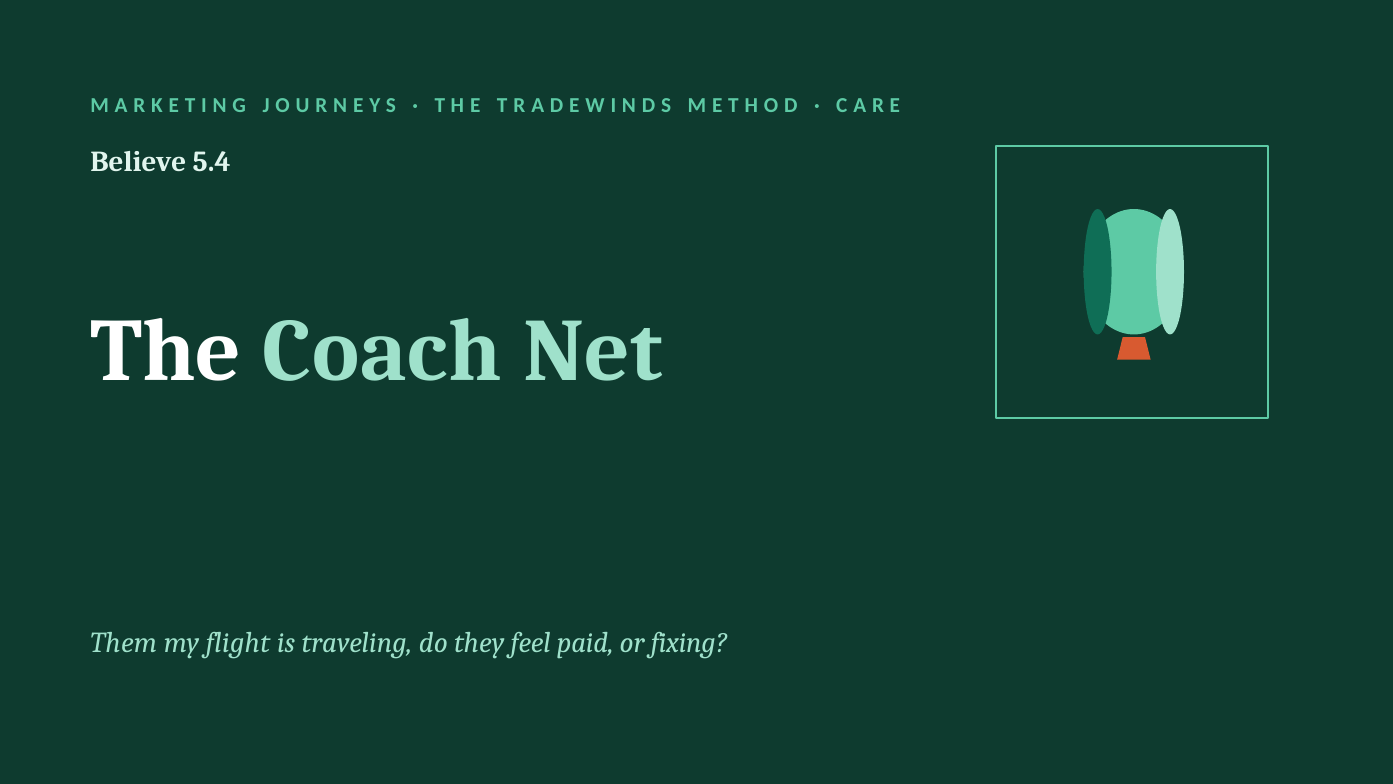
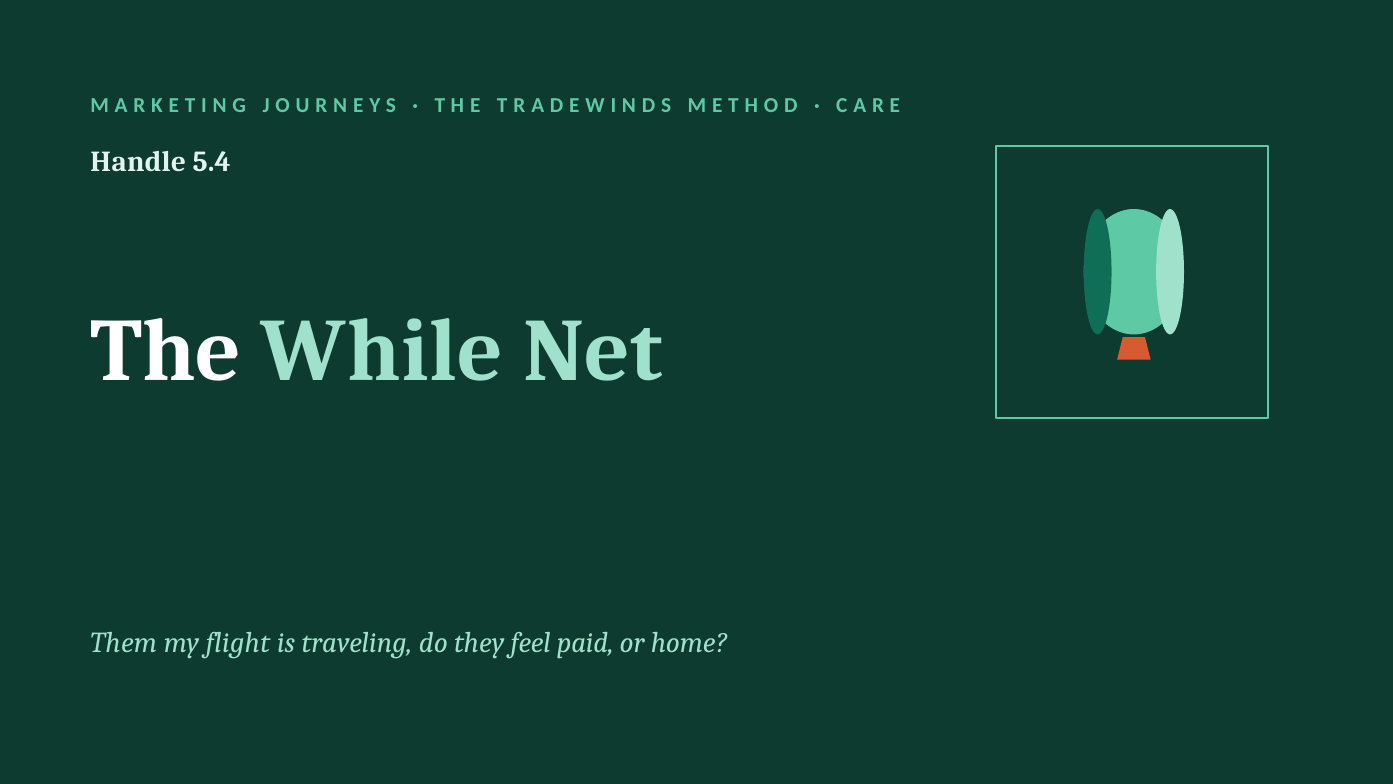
Believe: Believe -> Handle
Coach: Coach -> While
fixing: fixing -> home
